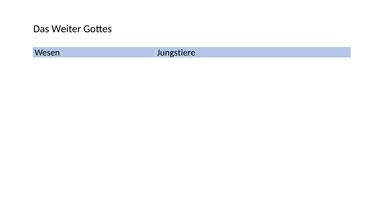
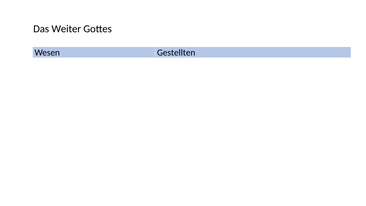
Jungstiere: Jungstiere -> Gestellten
